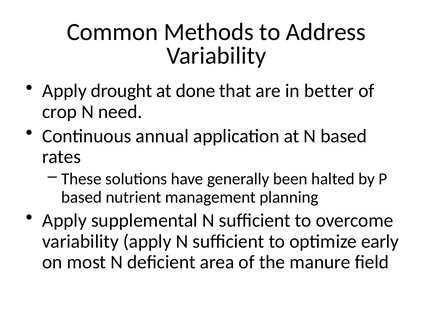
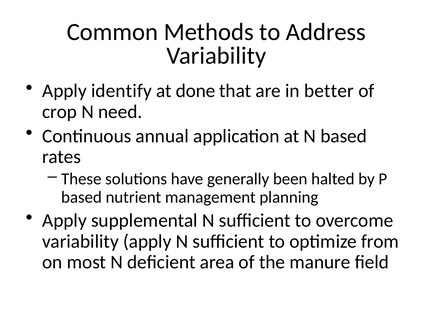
drought: drought -> identify
early: early -> from
